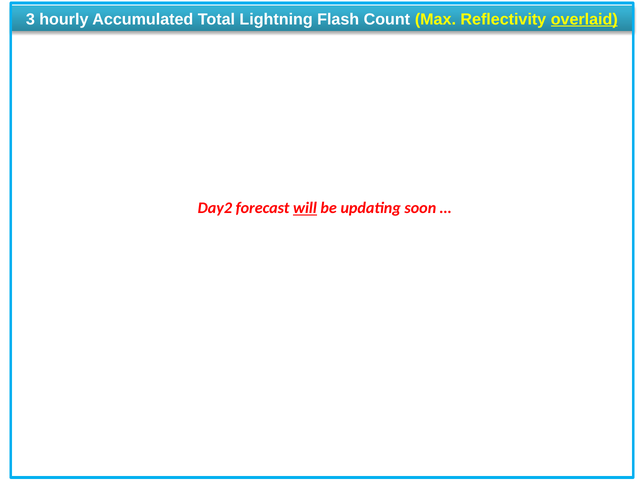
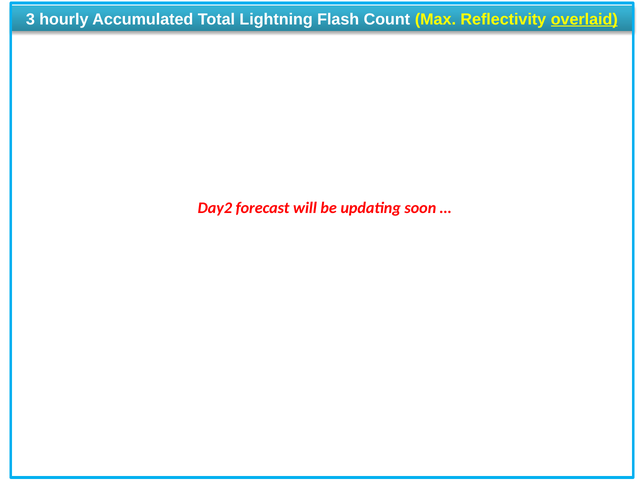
will underline: present -> none
